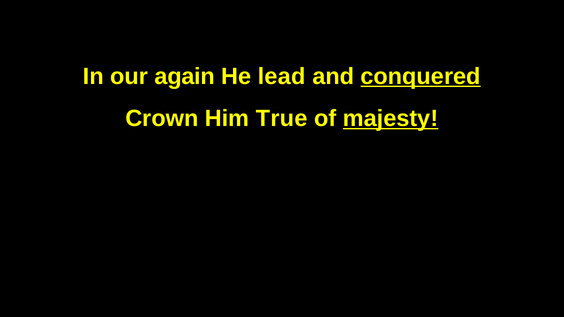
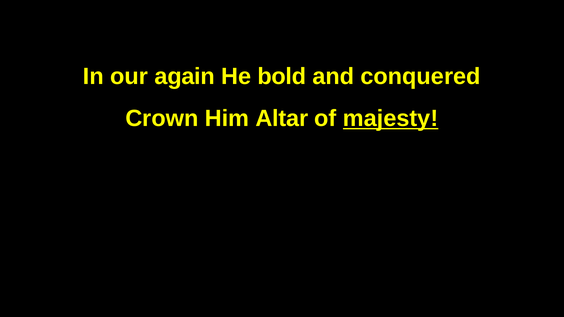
lead: lead -> bold
conquered underline: present -> none
True: True -> Altar
